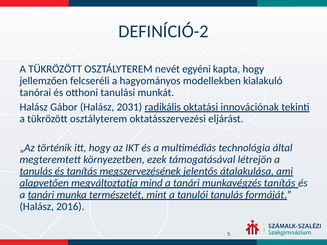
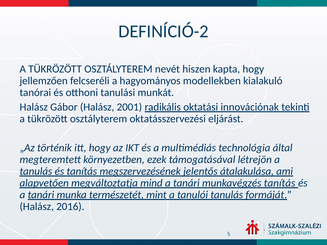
egyéni: egyéni -> hiszen
2031: 2031 -> 2001
